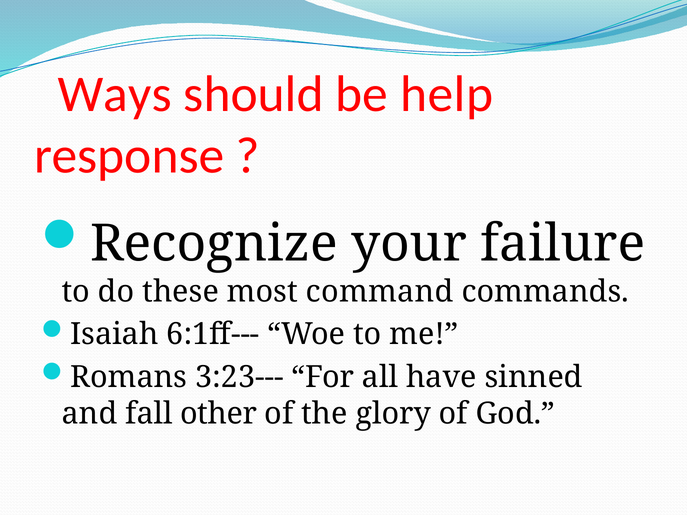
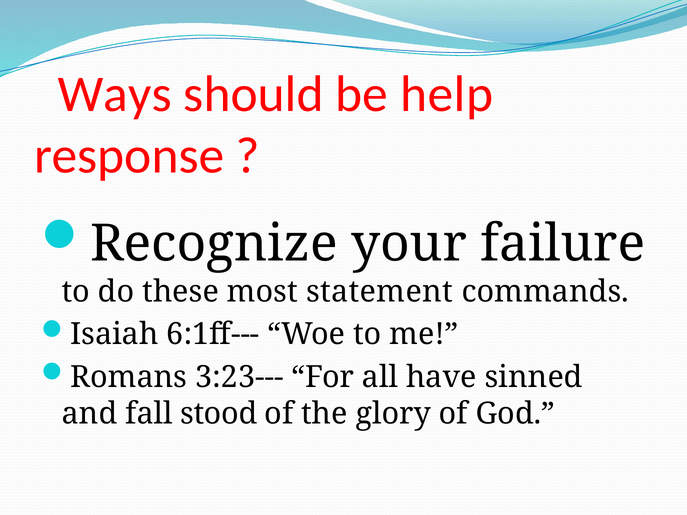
command: command -> statement
other: other -> stood
